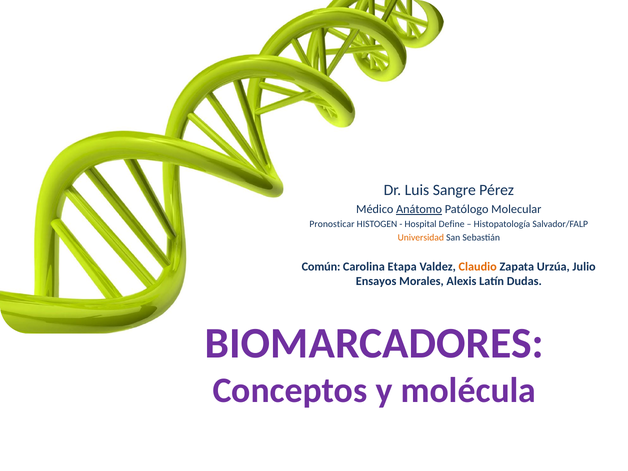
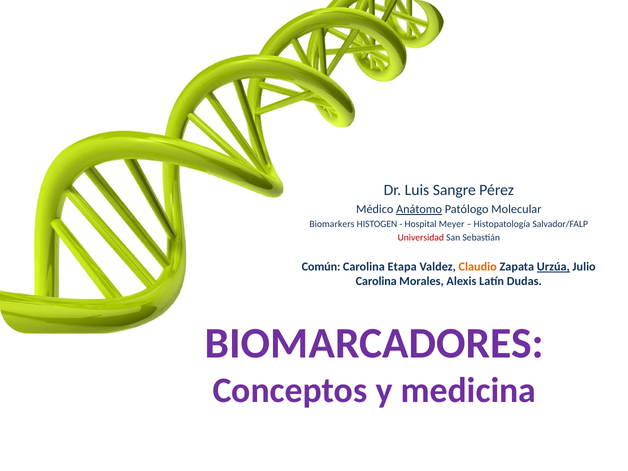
Pronosticar: Pronosticar -> Biomarkers
Define: Define -> Meyer
Universidad colour: orange -> red
Urzúa underline: none -> present
Ensayos at (376, 281): Ensayos -> Carolina
molécula: molécula -> medicina
